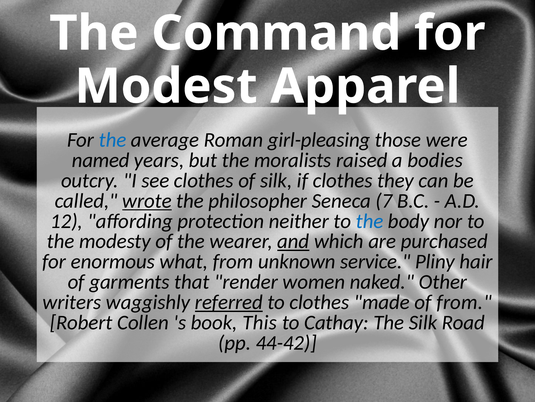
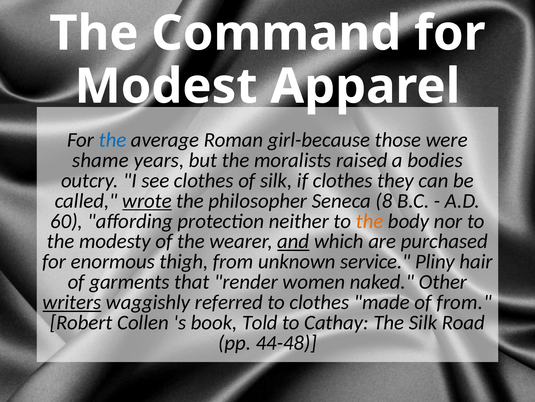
girl-pleasing: girl-pleasing -> girl-because
named: named -> shame
7: 7 -> 8
12: 12 -> 60
the at (370, 221) colour: blue -> orange
what: what -> thigh
writers underline: none -> present
referred underline: present -> none
This: This -> Told
44-42: 44-42 -> 44-48
